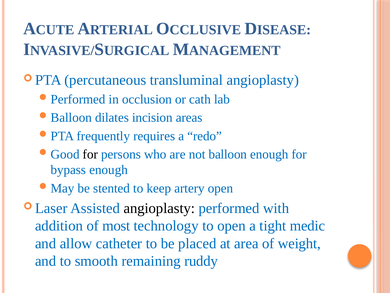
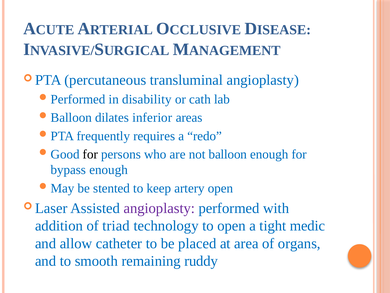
occlusion: occlusion -> disability
incision: incision -> inferior
angioplasty at (159, 208) colour: black -> purple
most: most -> triad
weight: weight -> organs
